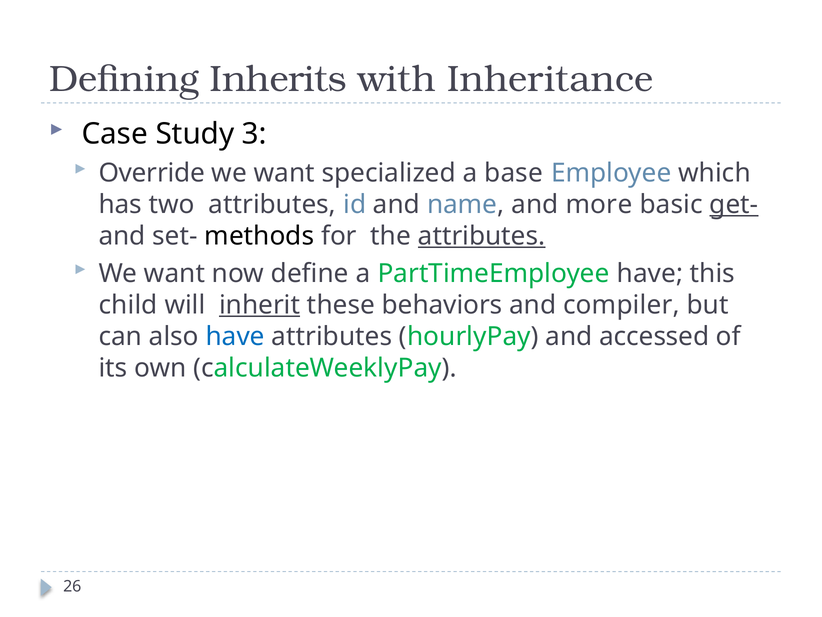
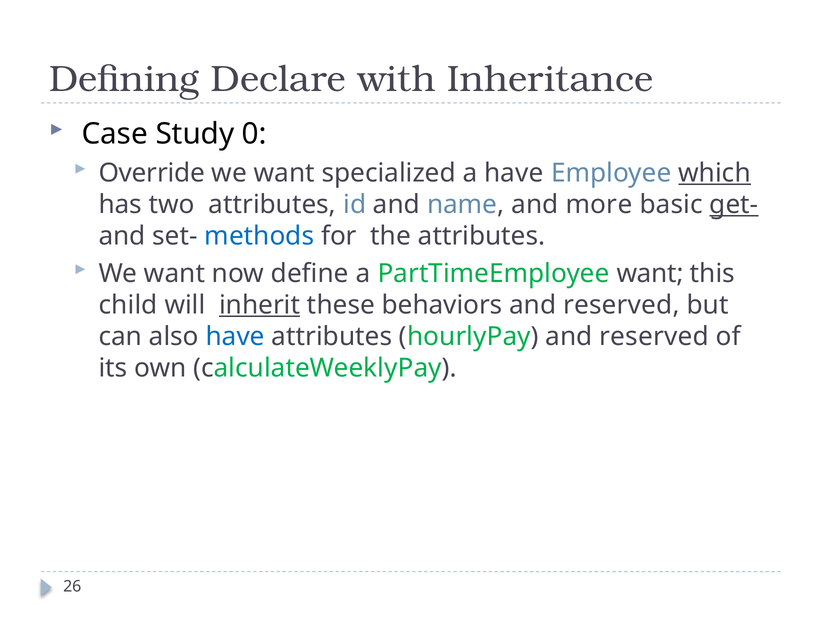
Inherits: Inherits -> Declare
3: 3 -> 0
a base: base -> have
which underline: none -> present
methods colour: black -> blue
attributes at (482, 236) underline: present -> none
PartTimeEmployee have: have -> want
compiler at (621, 305): compiler -> reserved
hourlyPay and accessed: accessed -> reserved
